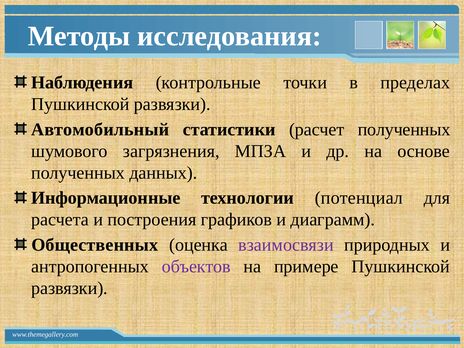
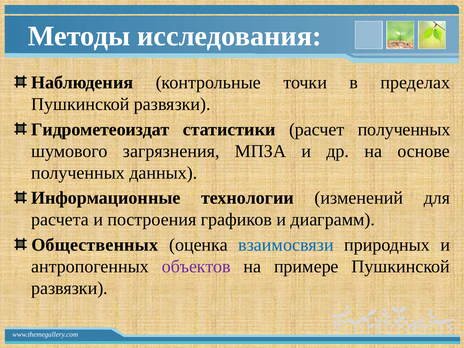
Автомобильный: Автомобильный -> Гидрометеоиздат
потенциал: потенциал -> изменений
взаимосвязи colour: purple -> blue
